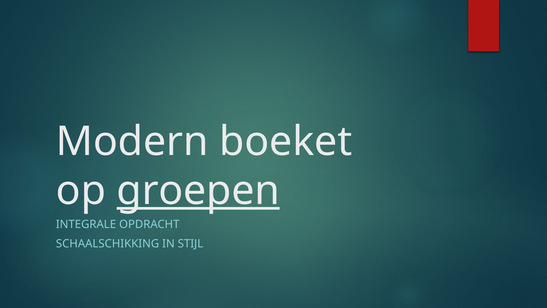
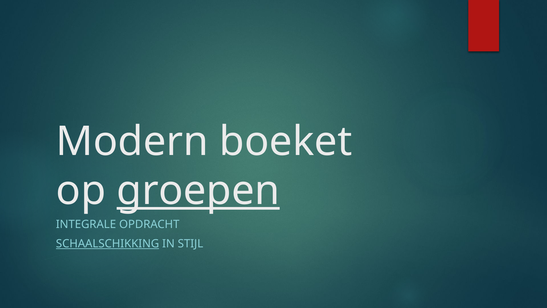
SCHAALSCHIKKING underline: none -> present
